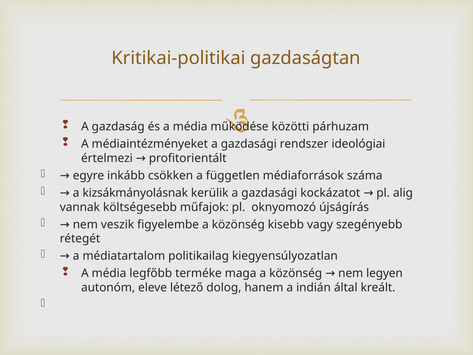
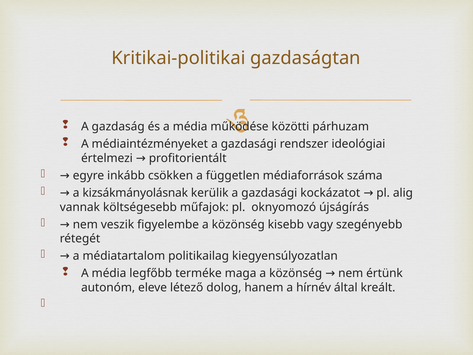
legyen: legyen -> értünk
indián: indián -> hírnév
